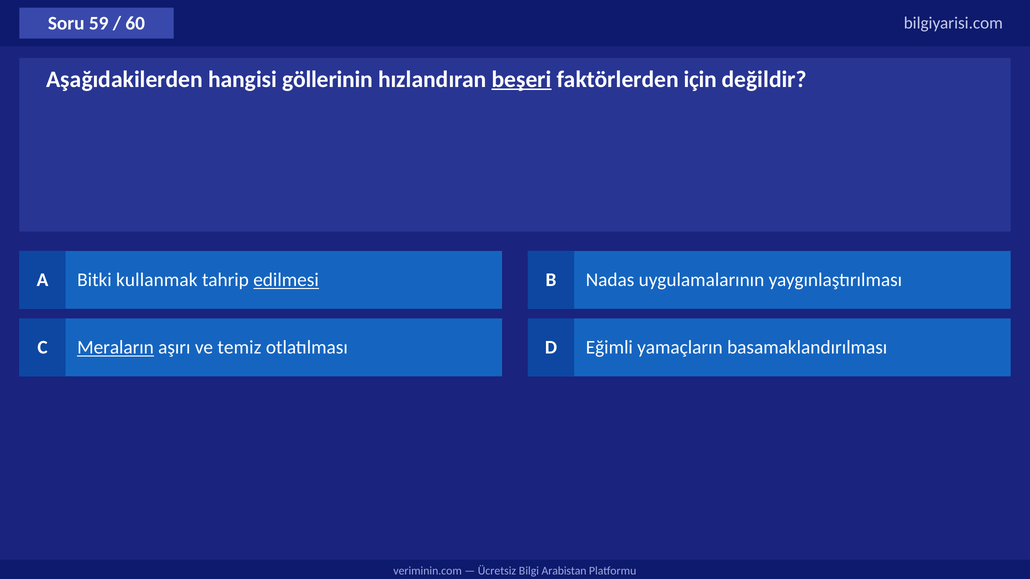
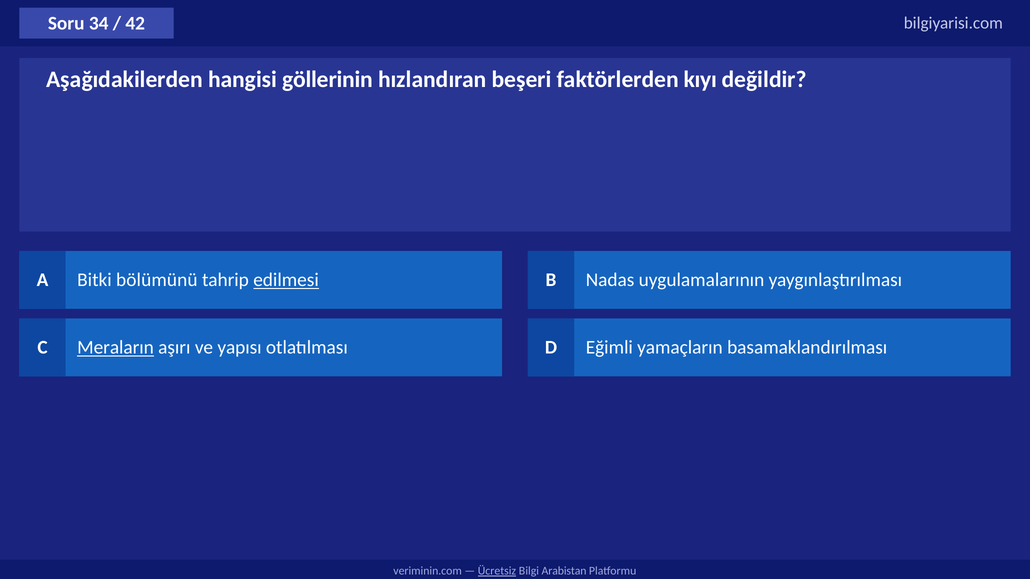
59: 59 -> 34
60: 60 -> 42
beşeri underline: present -> none
için: için -> kıyı
kullanmak: kullanmak -> bölümünü
temiz: temiz -> yapısı
Ücretsiz underline: none -> present
